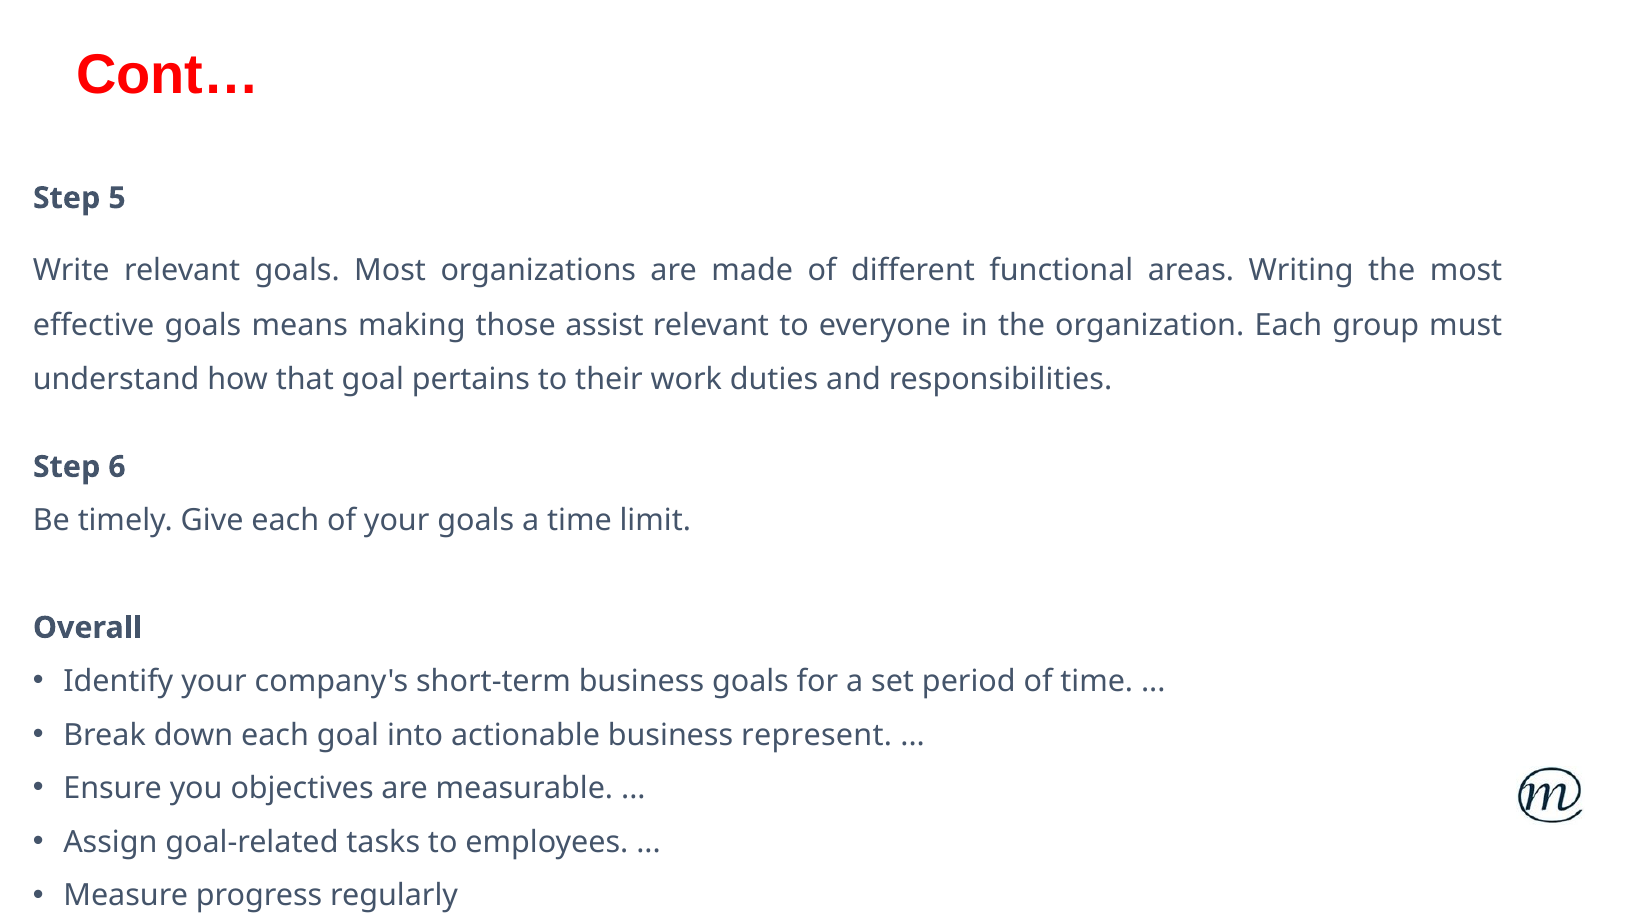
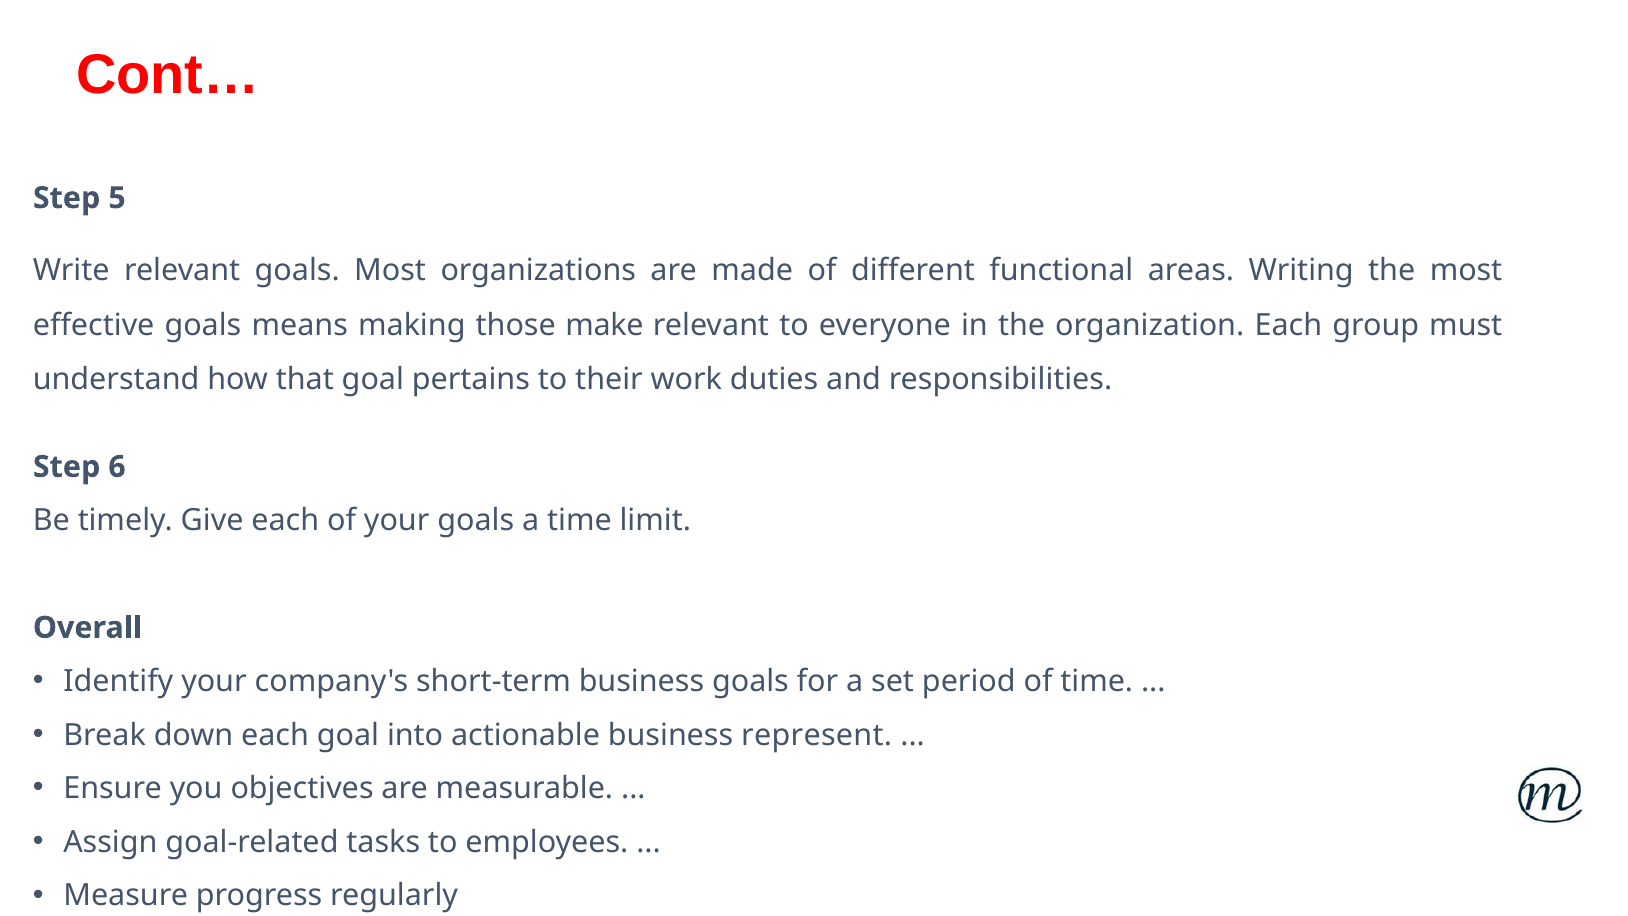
assist: assist -> make
